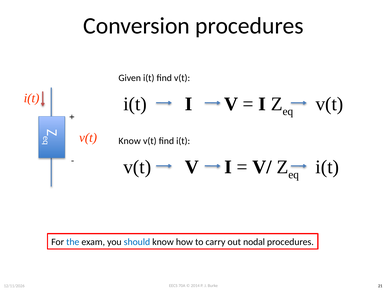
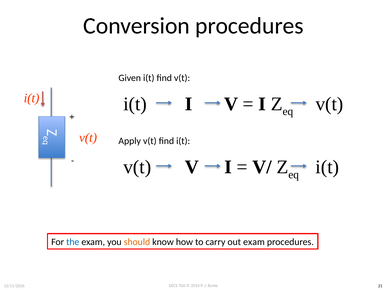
Know at (130, 141): Know -> Apply
should colour: blue -> orange
out nodal: nodal -> exam
